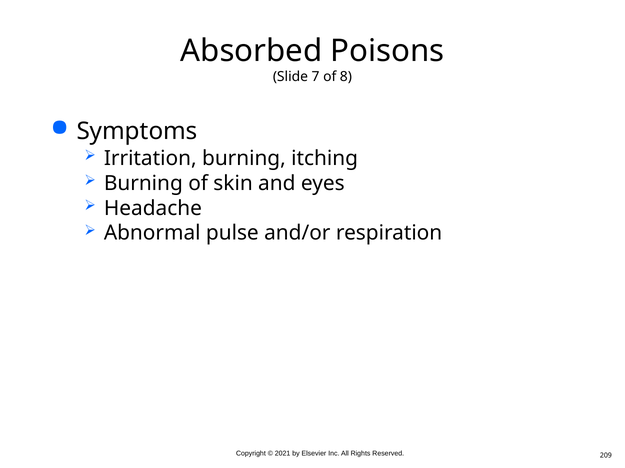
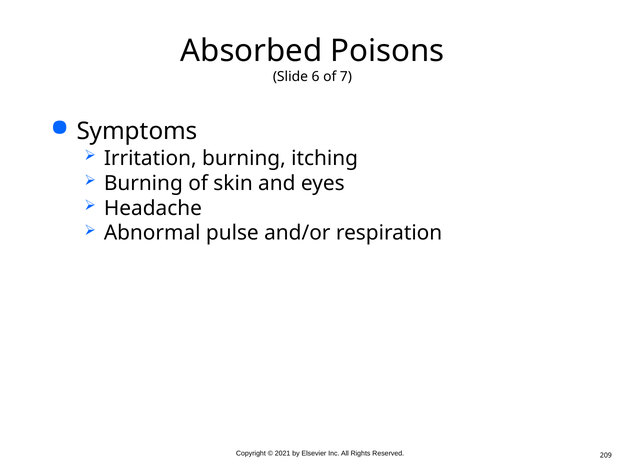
7: 7 -> 6
8: 8 -> 7
